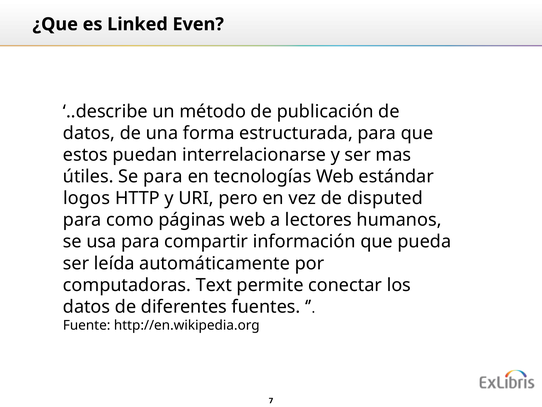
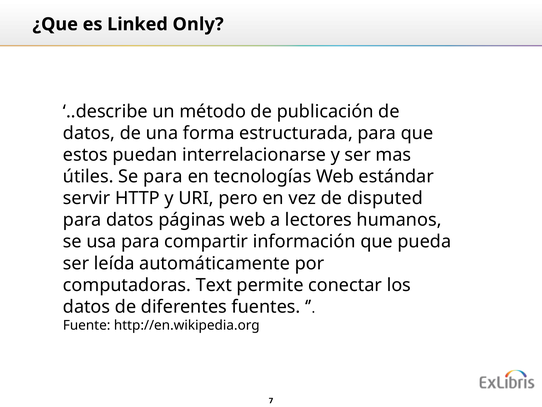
Even: Even -> Only
logos: logos -> servir
para como: como -> datos
